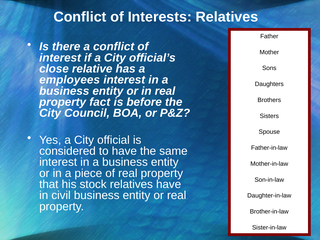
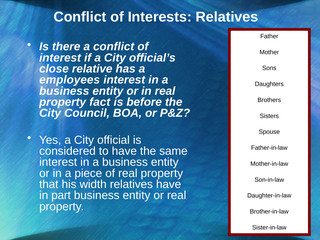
stock: stock -> width
civil: civil -> part
